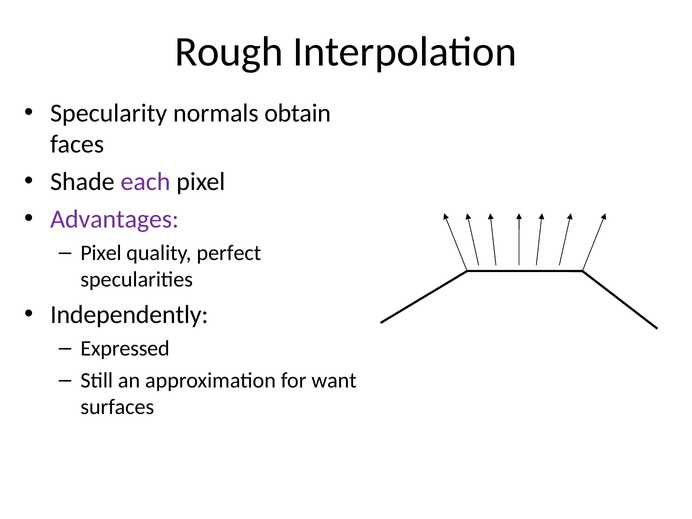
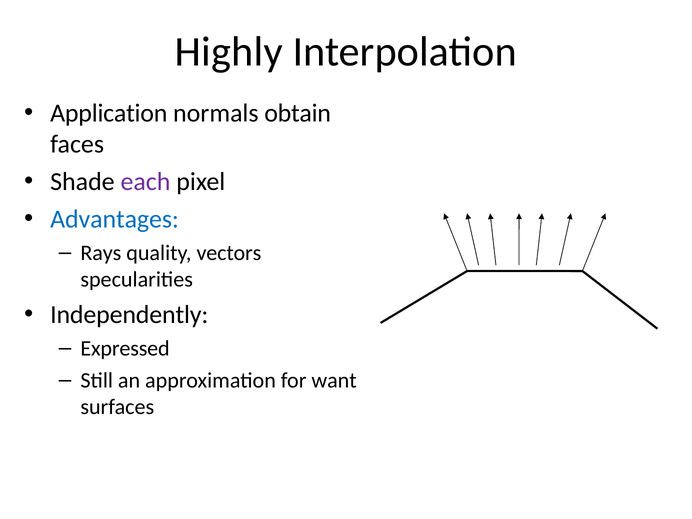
Rough: Rough -> Highly
Specularity: Specularity -> Application
Advantages colour: purple -> blue
Pixel at (101, 253): Pixel -> Rays
perfect: perfect -> vectors
